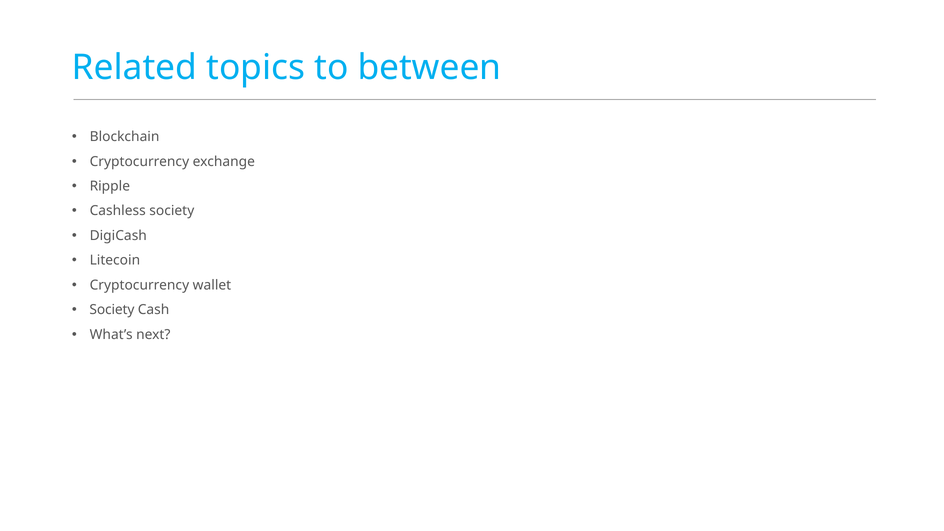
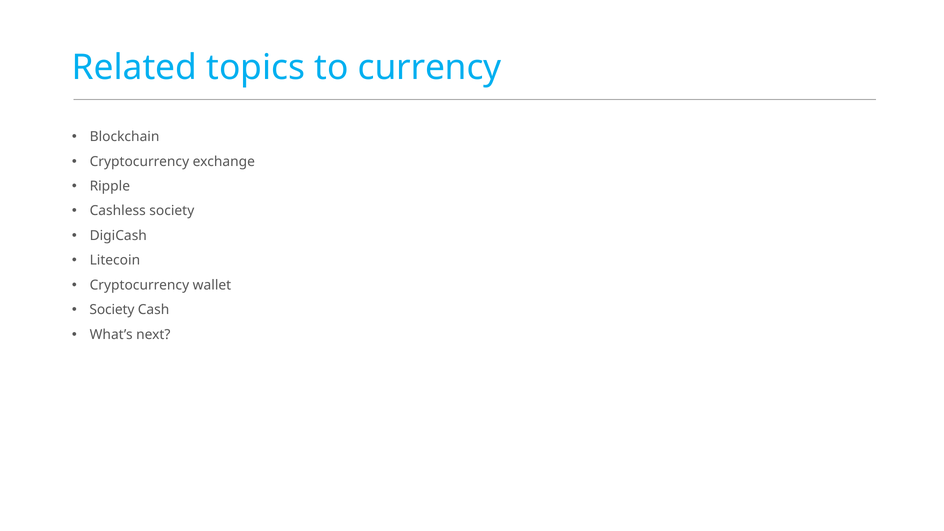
between: between -> currency
